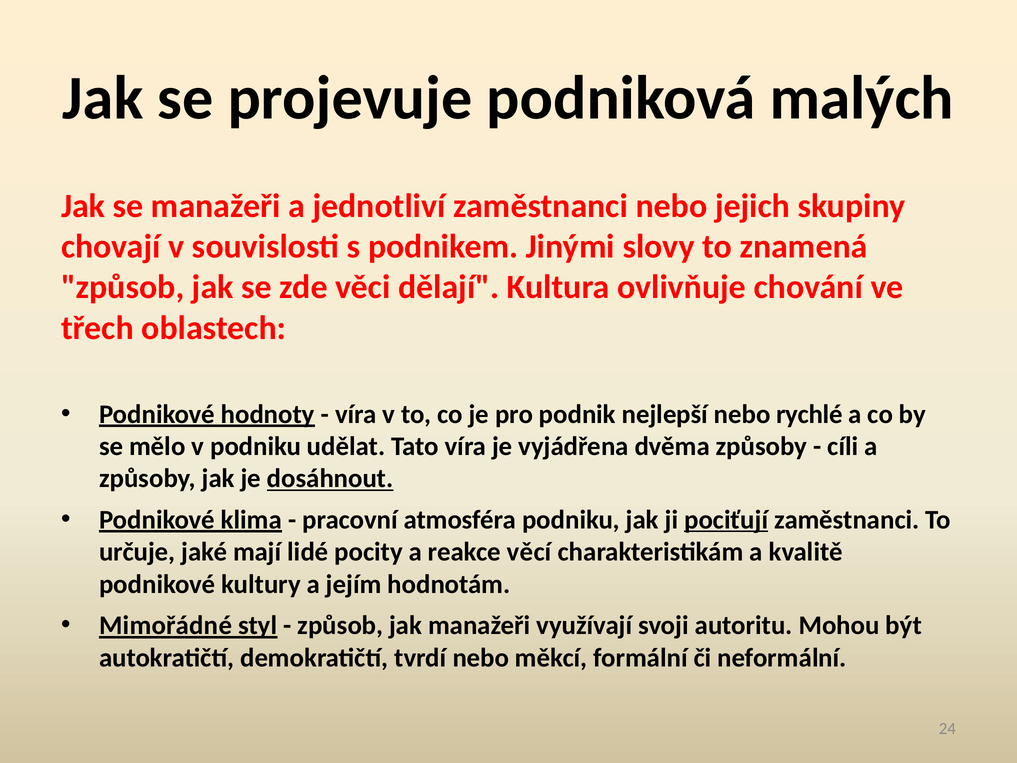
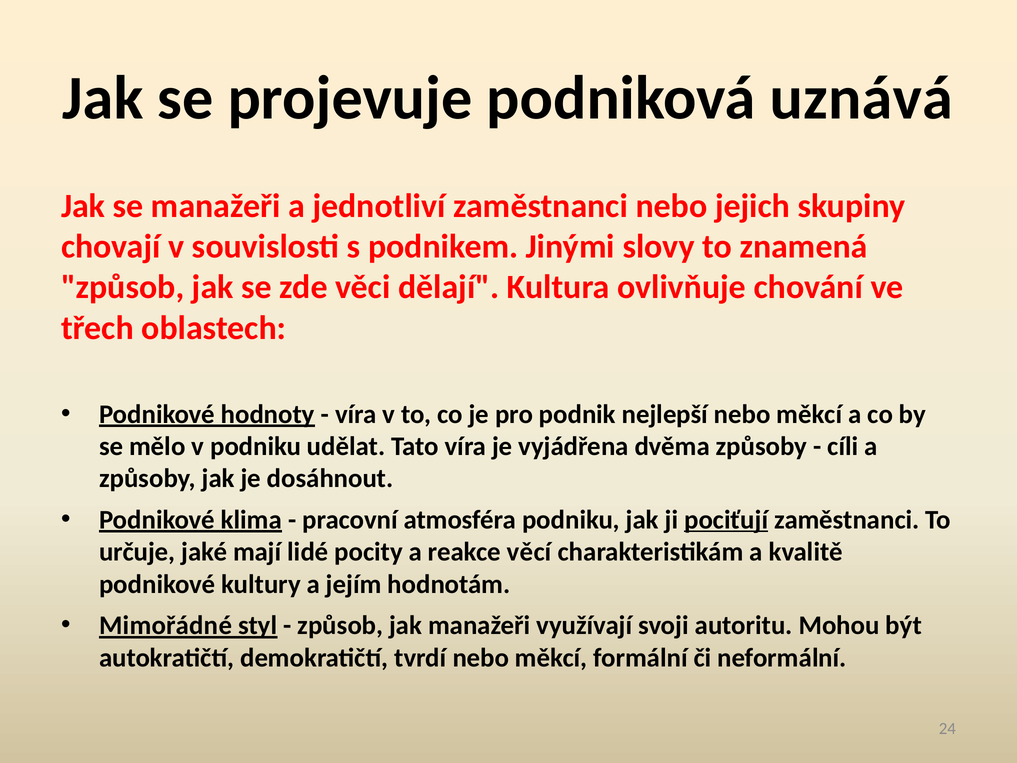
malých: malých -> uznává
nejlepší nebo rychlé: rychlé -> měkcí
dosáhnout underline: present -> none
